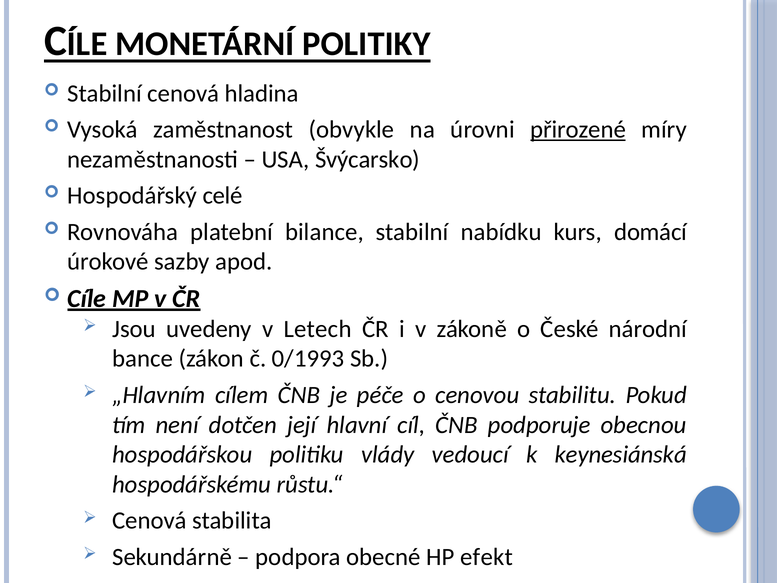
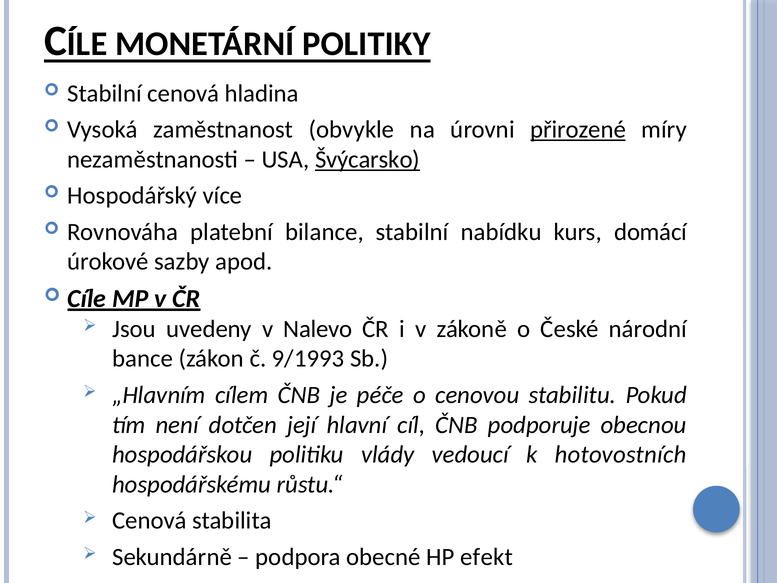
Švýcarsko underline: none -> present
celé: celé -> více
Letech: Letech -> Nalevo
0/1993: 0/1993 -> 9/1993
keynesiánská: keynesiánská -> hotovostních
